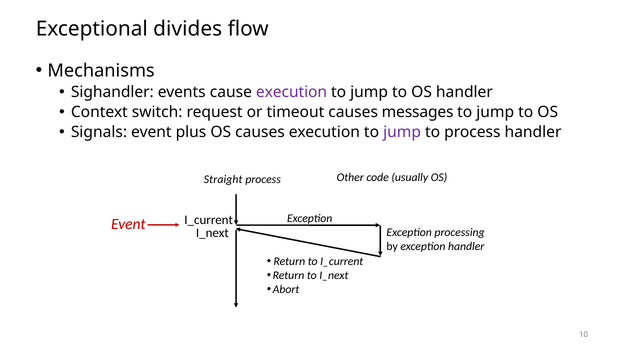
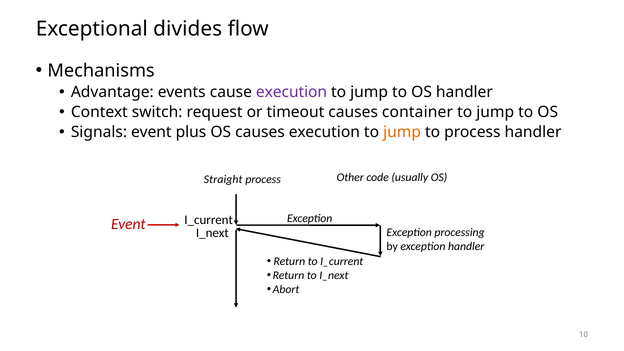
Sighandler: Sighandler -> Advantage
messages: messages -> container
jump at (402, 132) colour: purple -> orange
